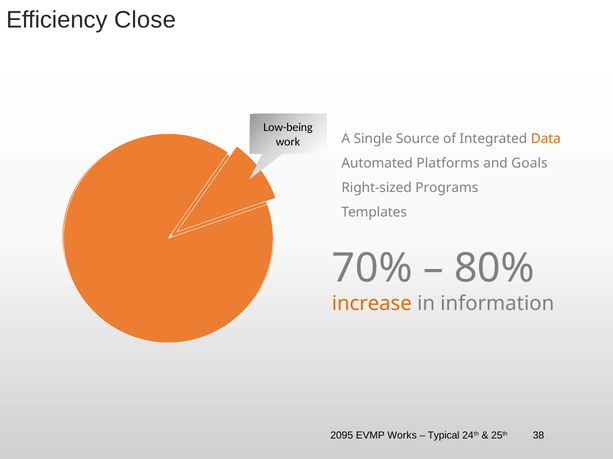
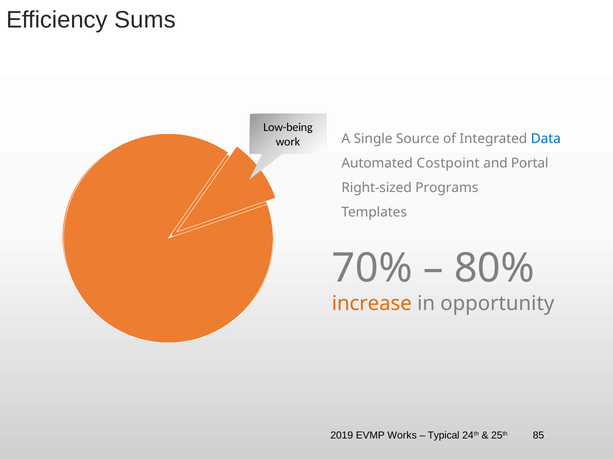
Close: Close -> Sums
Data colour: orange -> blue
Platforms: Platforms -> Costpoint
Goals: Goals -> Portal
information: information -> opportunity
2095: 2095 -> 2019
38: 38 -> 85
